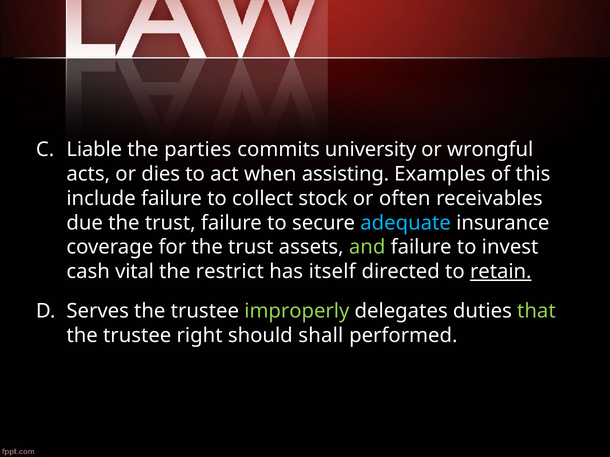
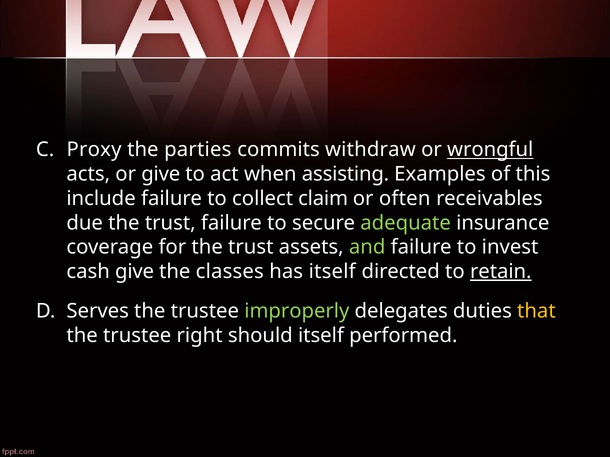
Liable: Liable -> Proxy
university: university -> withdraw
wrongful underline: none -> present
or dies: dies -> give
stock: stock -> claim
adequate colour: light blue -> light green
cash vital: vital -> give
restrict: restrict -> classes
that colour: light green -> yellow
should shall: shall -> itself
